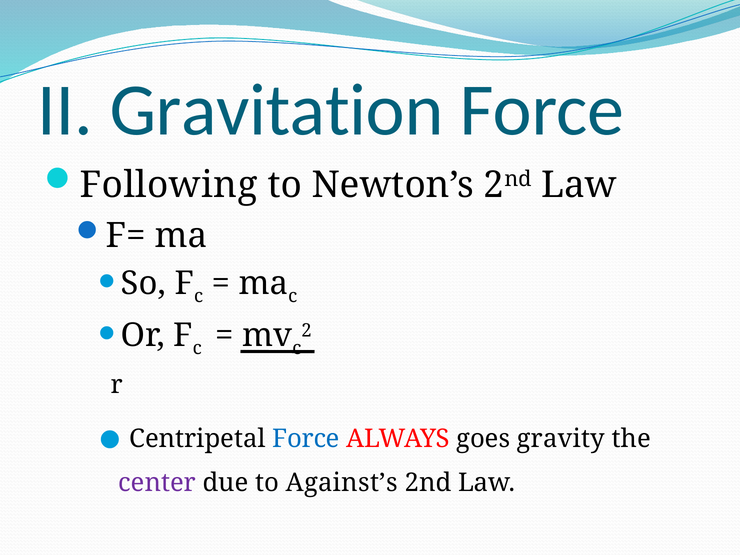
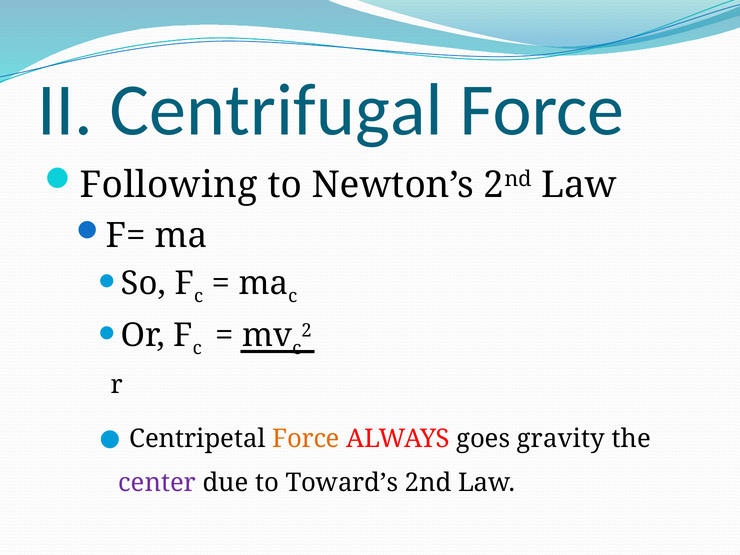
Gravitation: Gravitation -> Centrifugal
Force at (306, 439) colour: blue -> orange
Against’s: Against’s -> Toward’s
